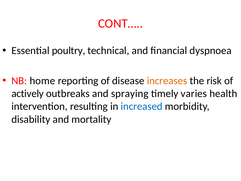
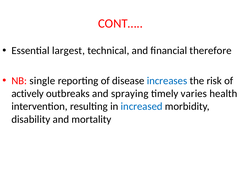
poultry: poultry -> largest
dyspnoea: dyspnoea -> therefore
home: home -> single
increases colour: orange -> blue
